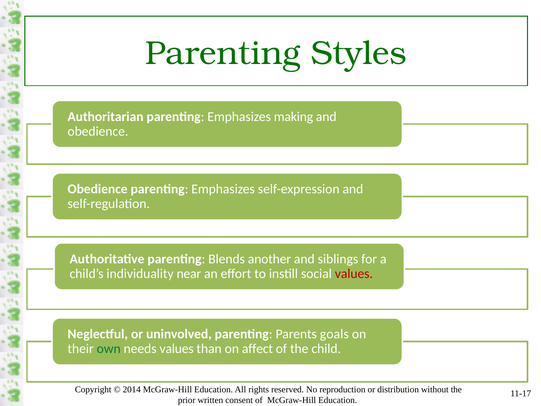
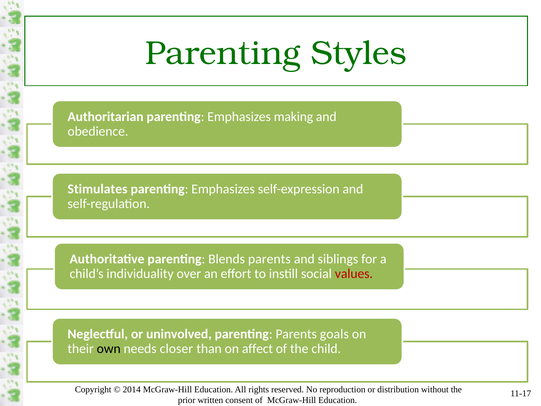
Obedience at (98, 189): Obedience -> Stimulates
Blends another: another -> parents
near: near -> over
own colour: green -> black
needs values: values -> closer
